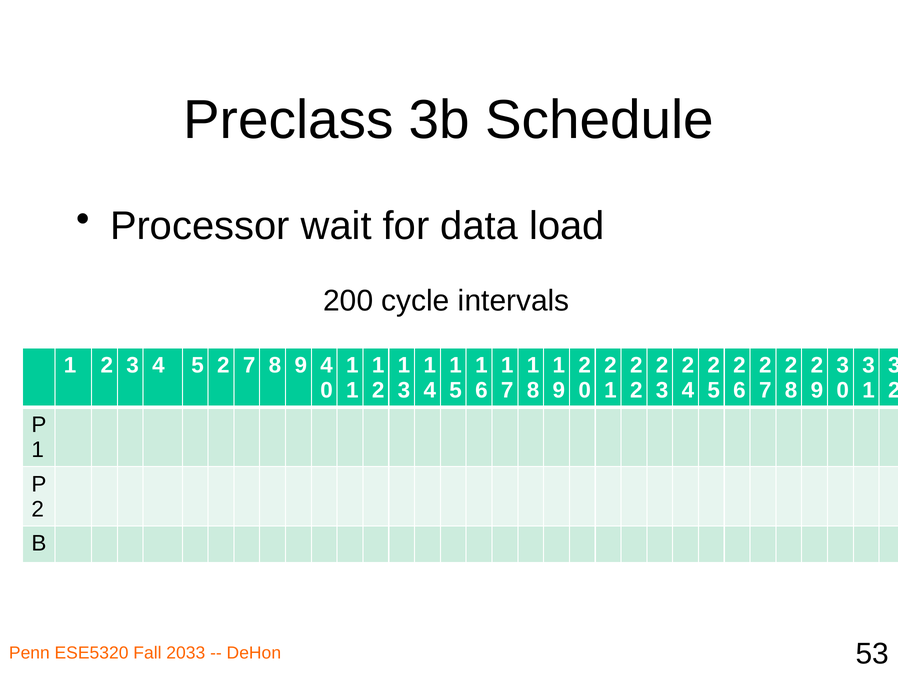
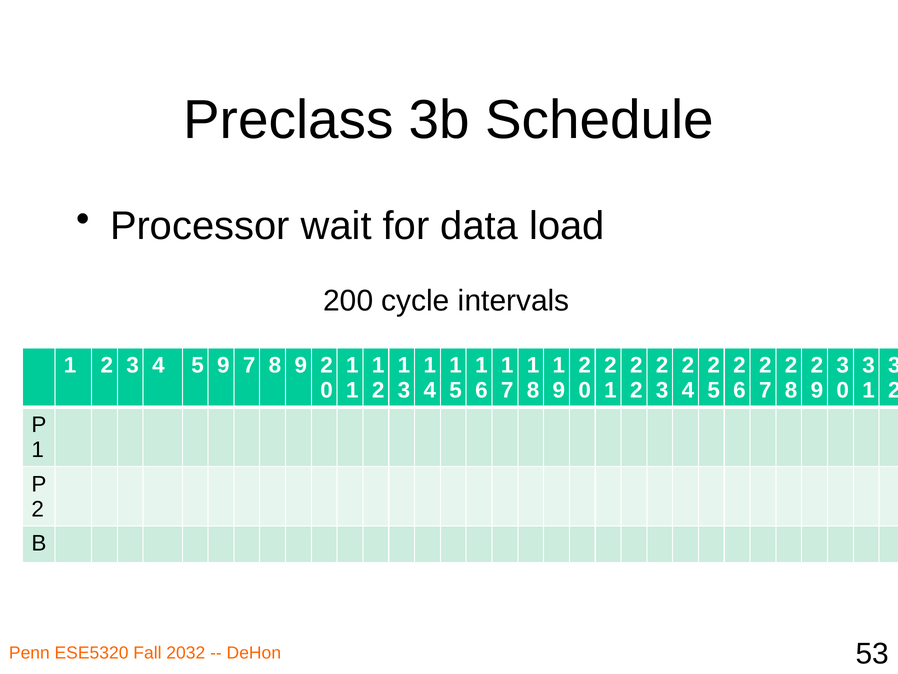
4 5 2: 2 -> 9
8 9 4: 4 -> 2
2033: 2033 -> 2032
